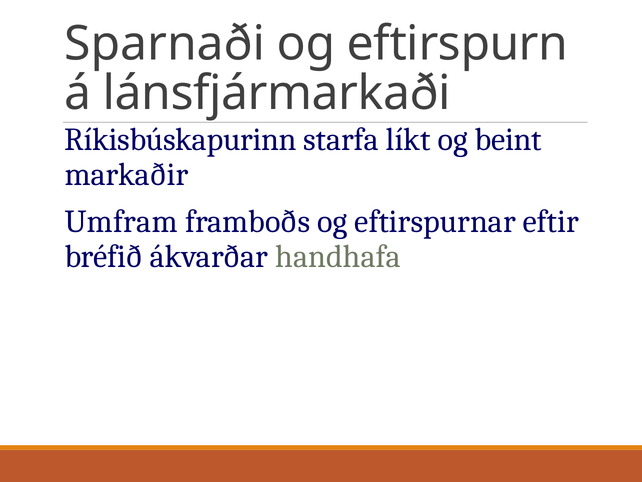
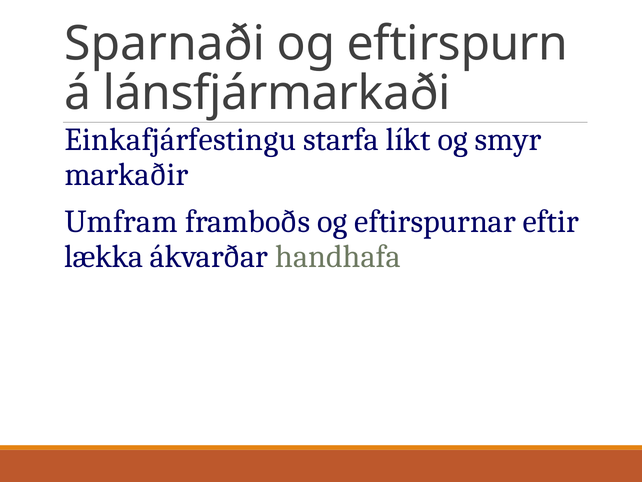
Ríkisbúskapurinn: Ríkisbúskapurinn -> Einkafjárfestingu
beint: beint -> smyr
bréfið: bréfið -> lækka
